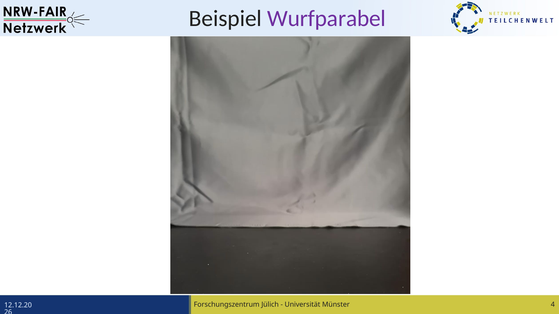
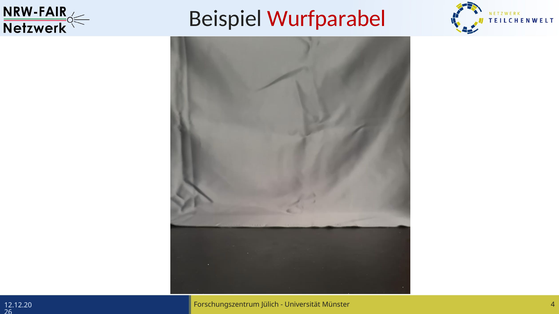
Wurfparabel colour: purple -> red
